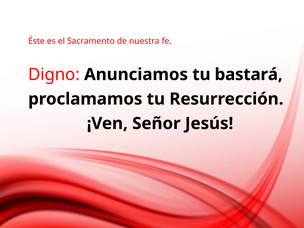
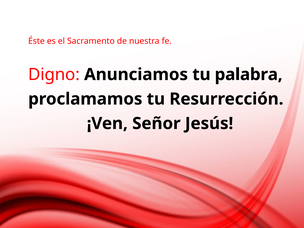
bastará: bastará -> palabra
